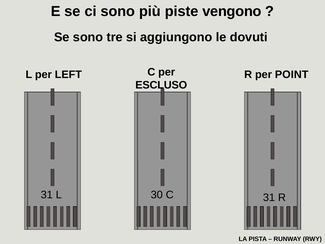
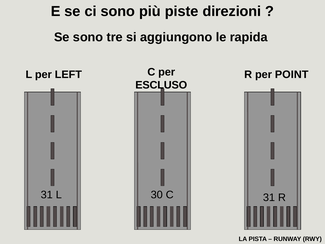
vengono: vengono -> direzioni
dovuti: dovuti -> rapida
